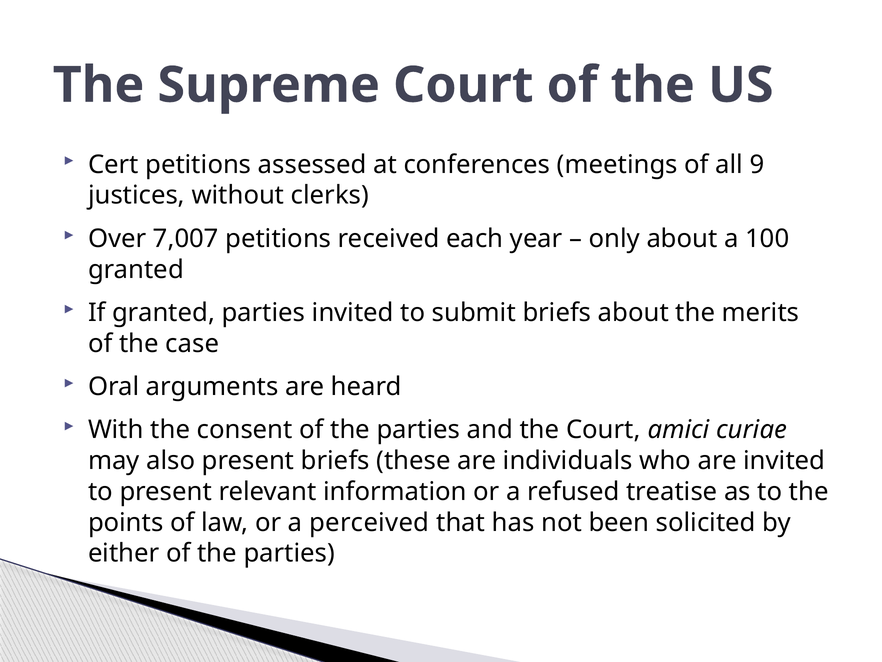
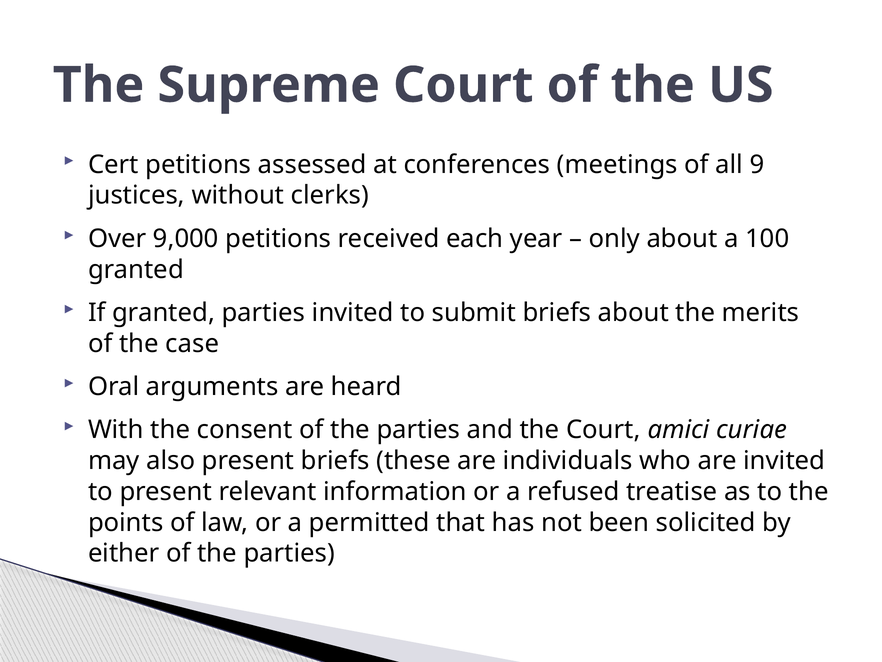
7,007: 7,007 -> 9,000
perceived: perceived -> permitted
